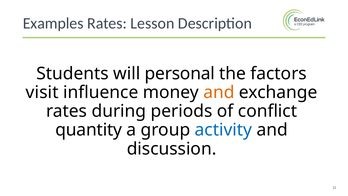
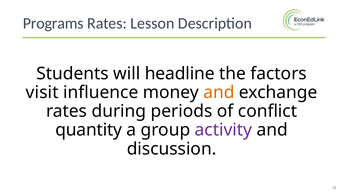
Examples: Examples -> Programs
personal: personal -> headline
activity colour: blue -> purple
